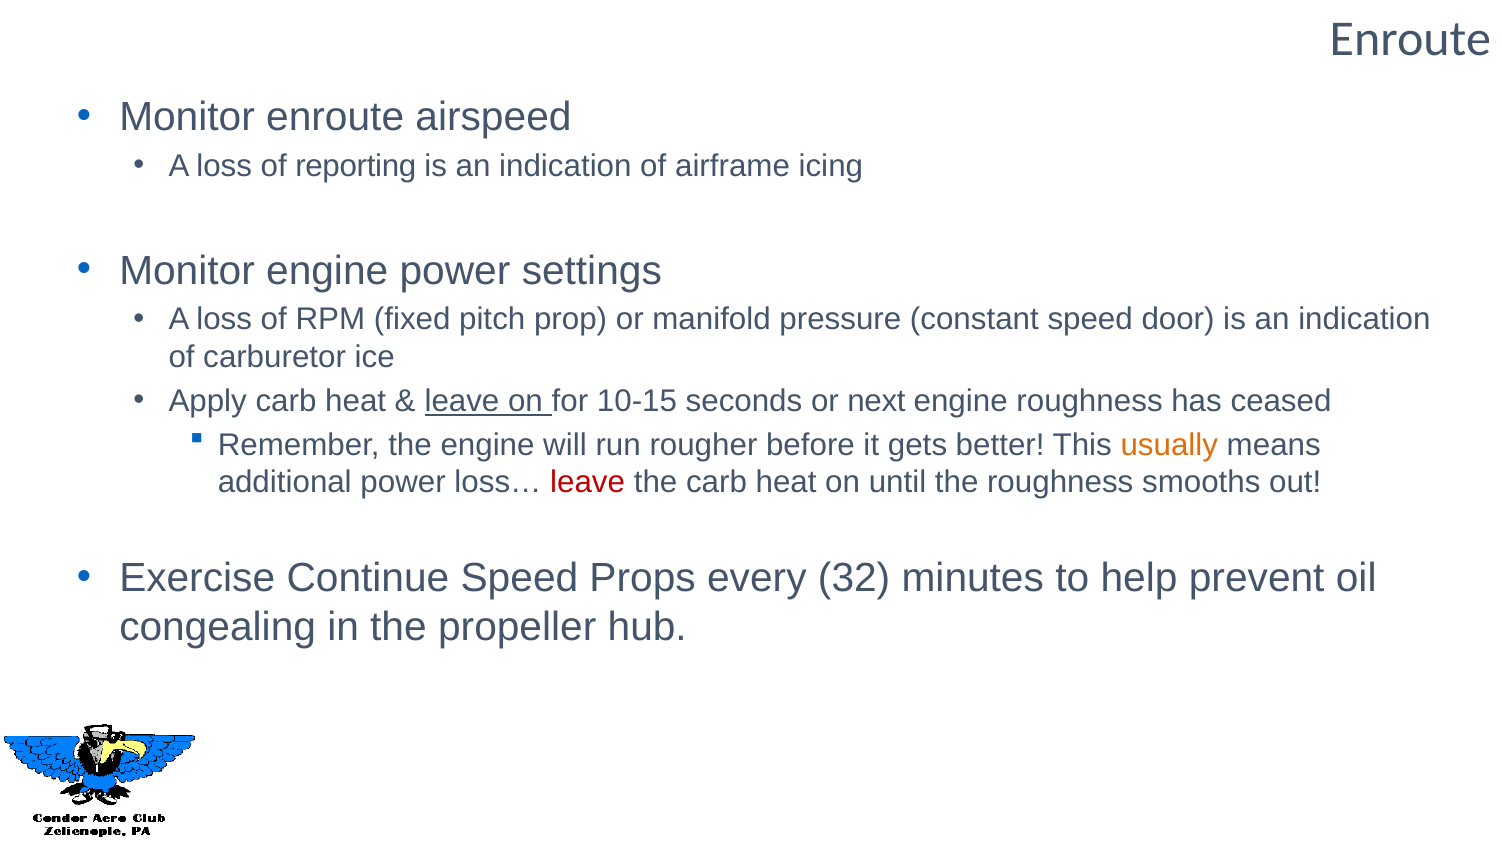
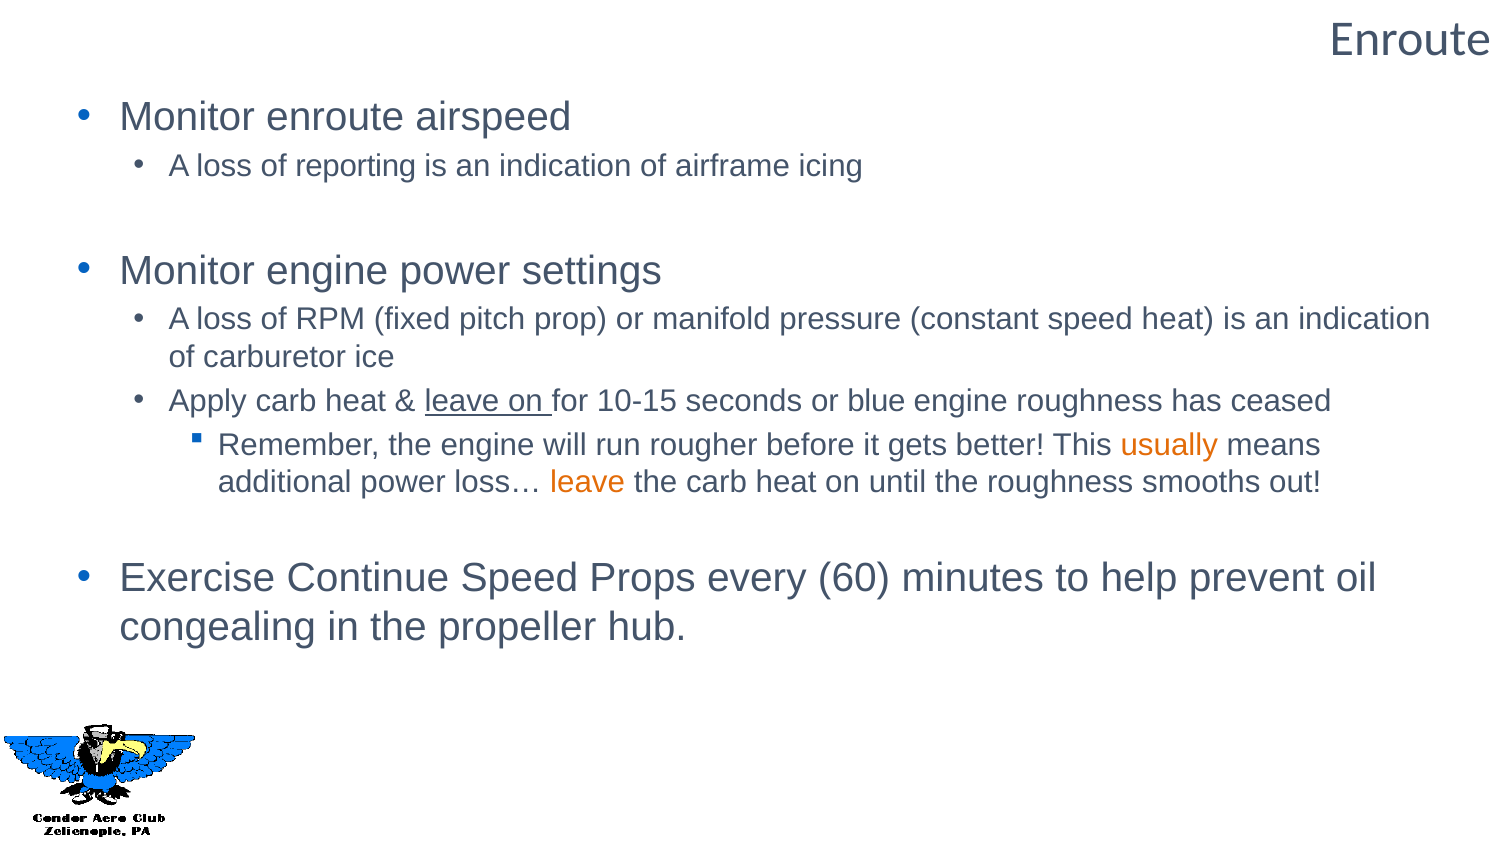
speed door: door -> heat
next: next -> blue
leave at (588, 482) colour: red -> orange
32: 32 -> 60
